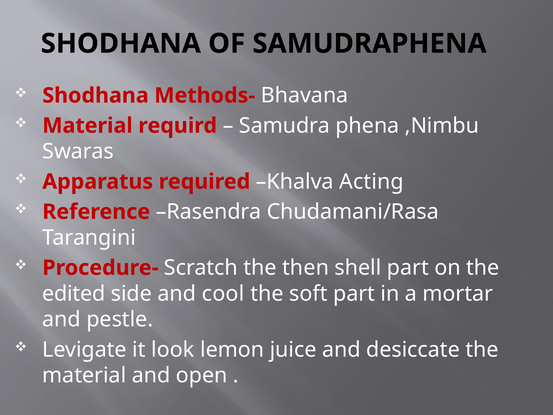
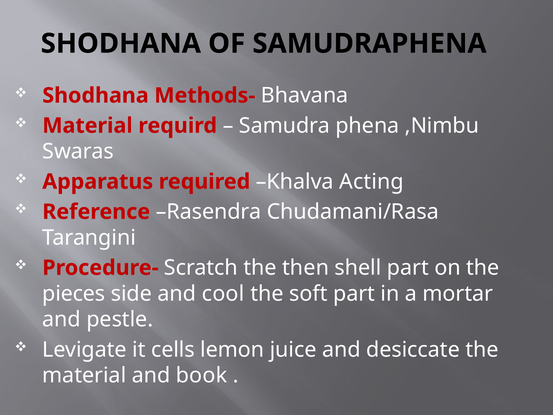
edited: edited -> pieces
look: look -> cells
open: open -> book
